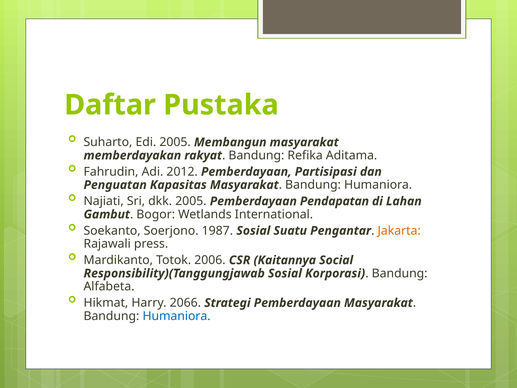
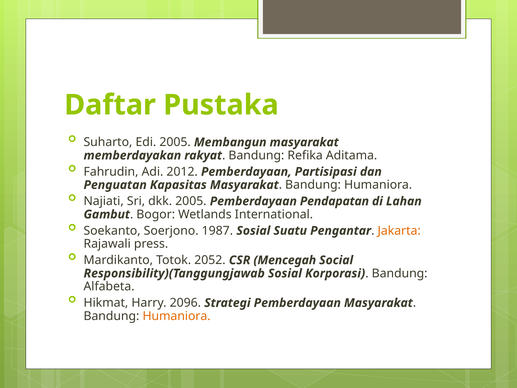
2006: 2006 -> 2052
Kaitannya: Kaitannya -> Mencegah
2066: 2066 -> 2096
Humaniora at (177, 316) colour: blue -> orange
